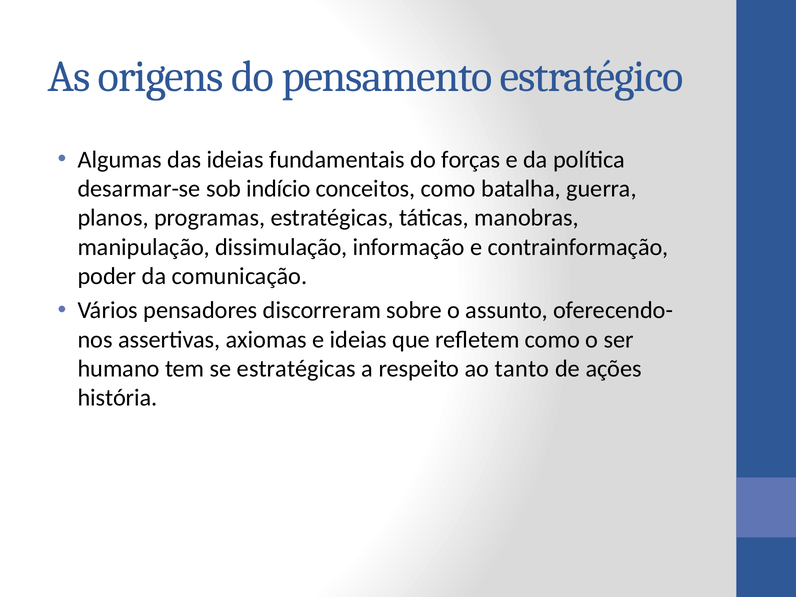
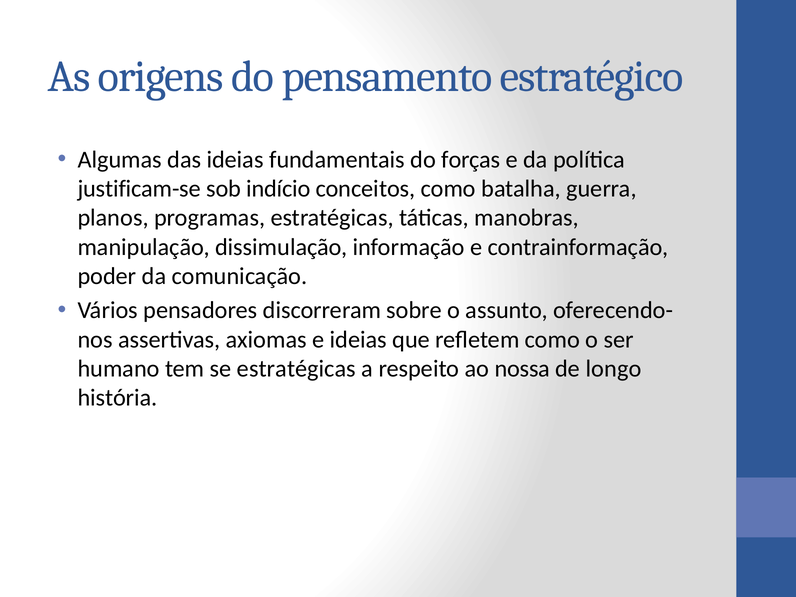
desarmar-se: desarmar-se -> justificam-se
tanto: tanto -> nossa
ações: ações -> longo
